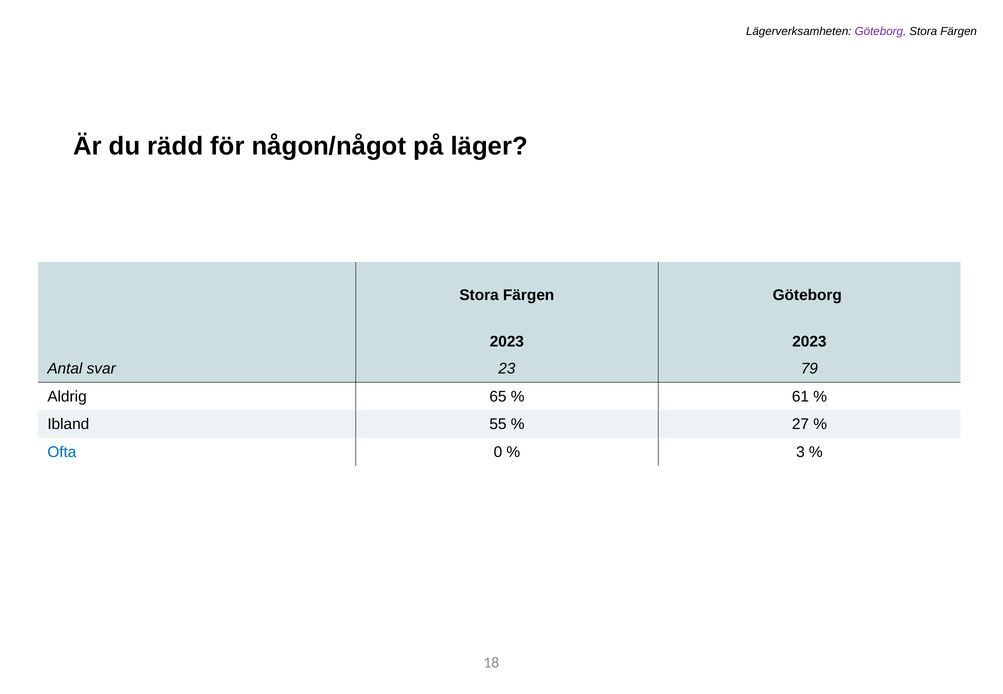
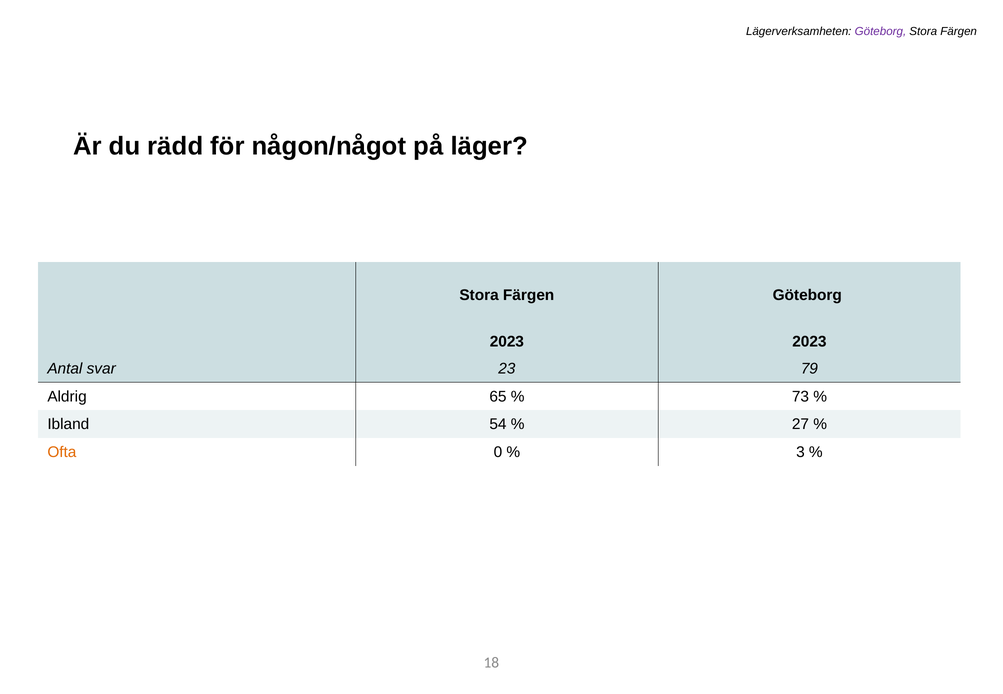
61: 61 -> 73
55: 55 -> 54
Ofta colour: blue -> orange
